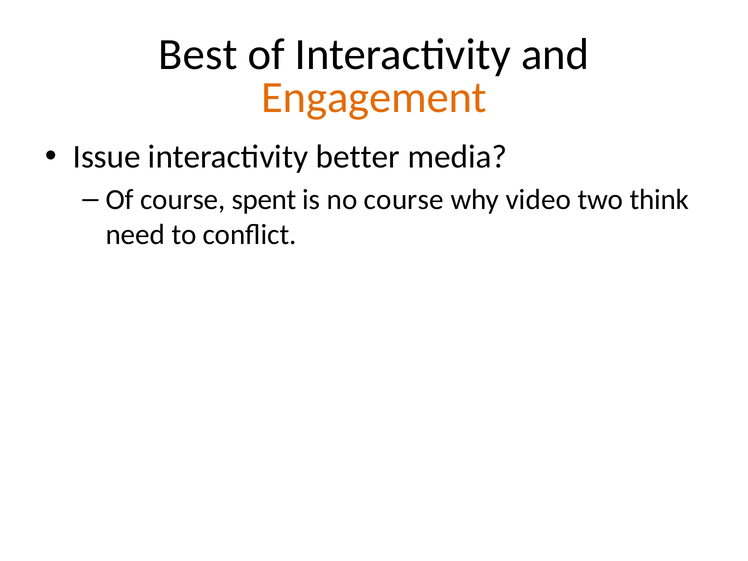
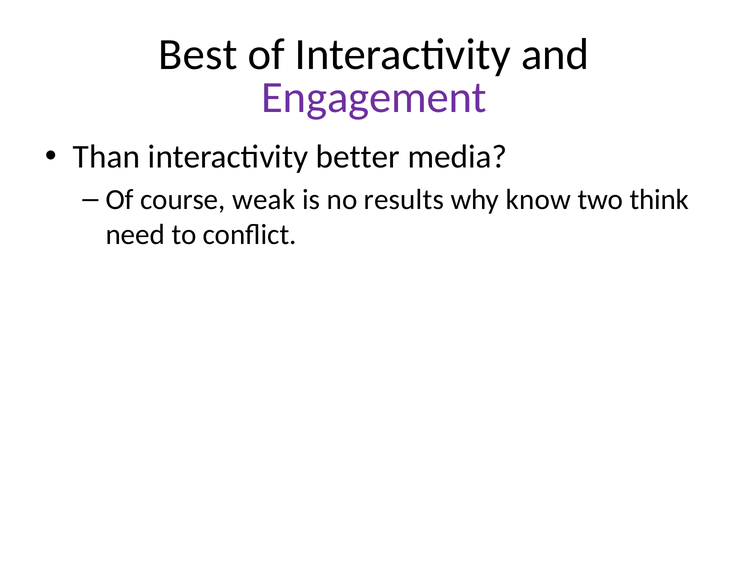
Engagement colour: orange -> purple
Issue: Issue -> Than
spent: spent -> weak
no course: course -> results
video: video -> know
